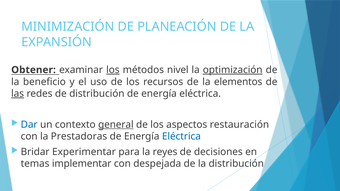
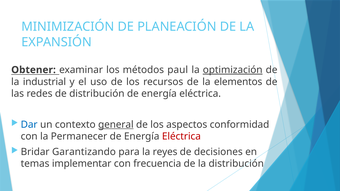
los at (113, 70) underline: present -> none
nivel: nivel -> paul
beneficio: beneficio -> industrial
las underline: present -> none
restauración: restauración -> conformidad
Prestadoras: Prestadoras -> Permanecer
Eléctrica at (181, 137) colour: blue -> red
Experimentar: Experimentar -> Garantizando
despejada: despejada -> frecuencia
